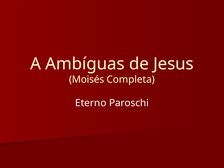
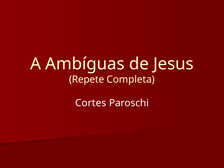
Moisés: Moisés -> Repete
Eterno: Eterno -> Cortes
